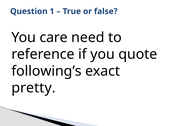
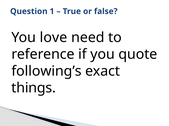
care: care -> love
pretty: pretty -> things
